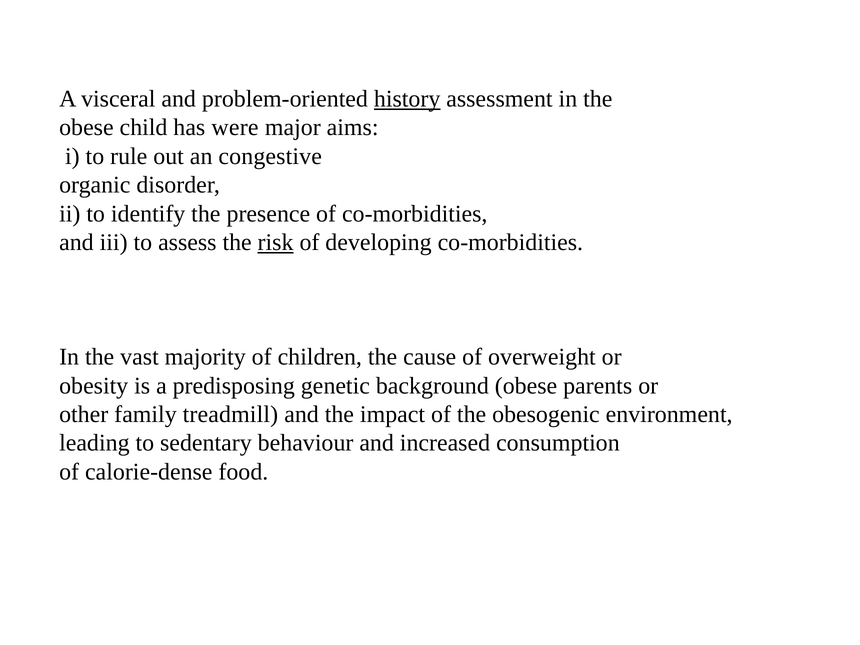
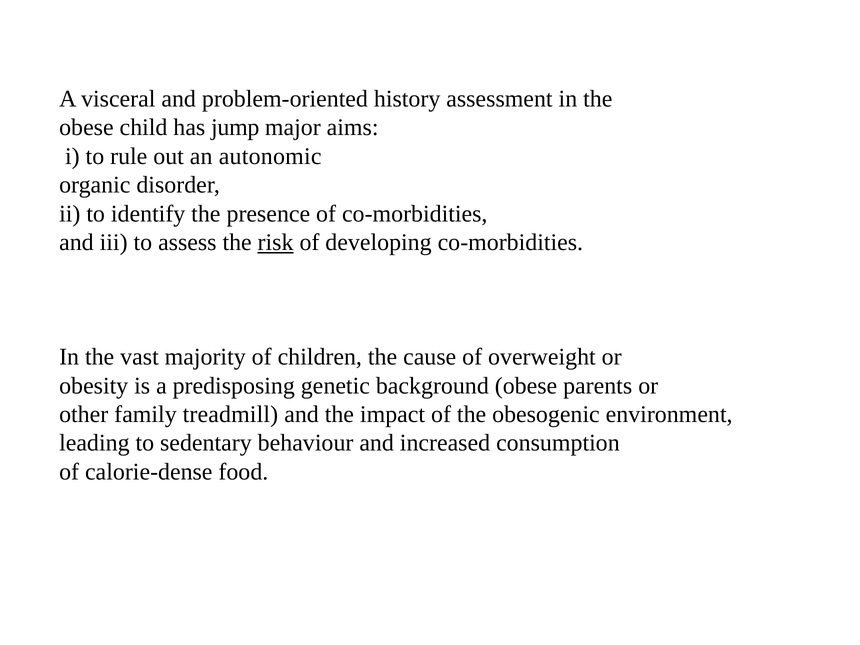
history underline: present -> none
were: were -> jump
congestive: congestive -> autonomic
